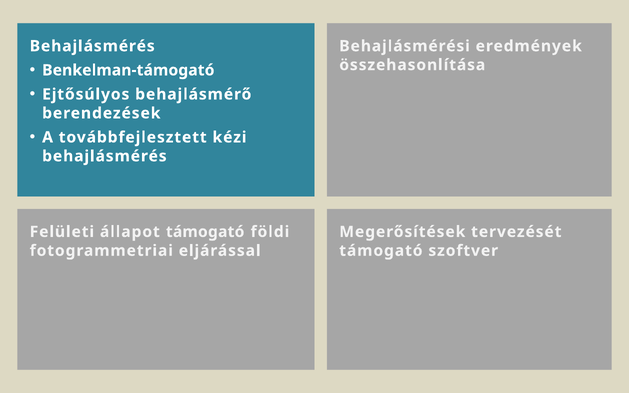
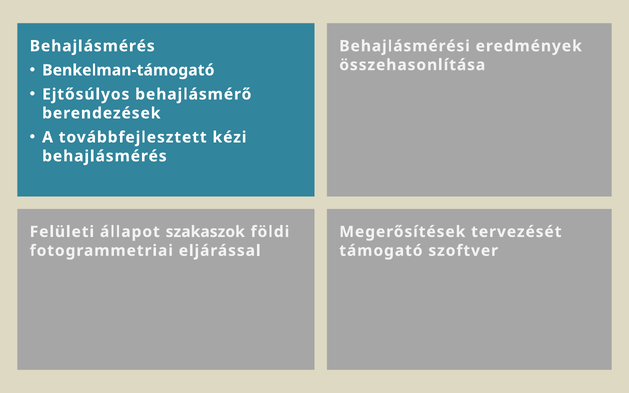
állapot támogató: támogató -> szakaszok
